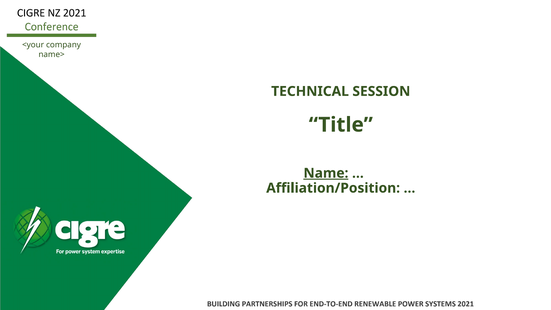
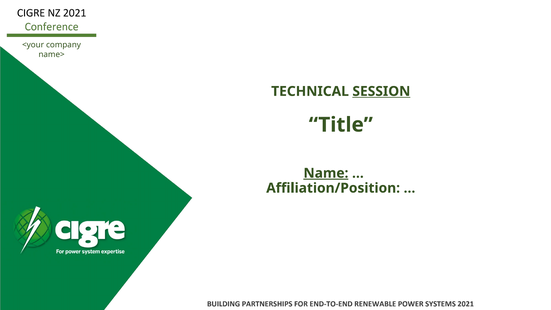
SESSION underline: none -> present
